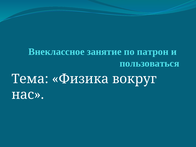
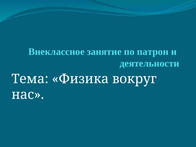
пользоваться: пользоваться -> деятельности
